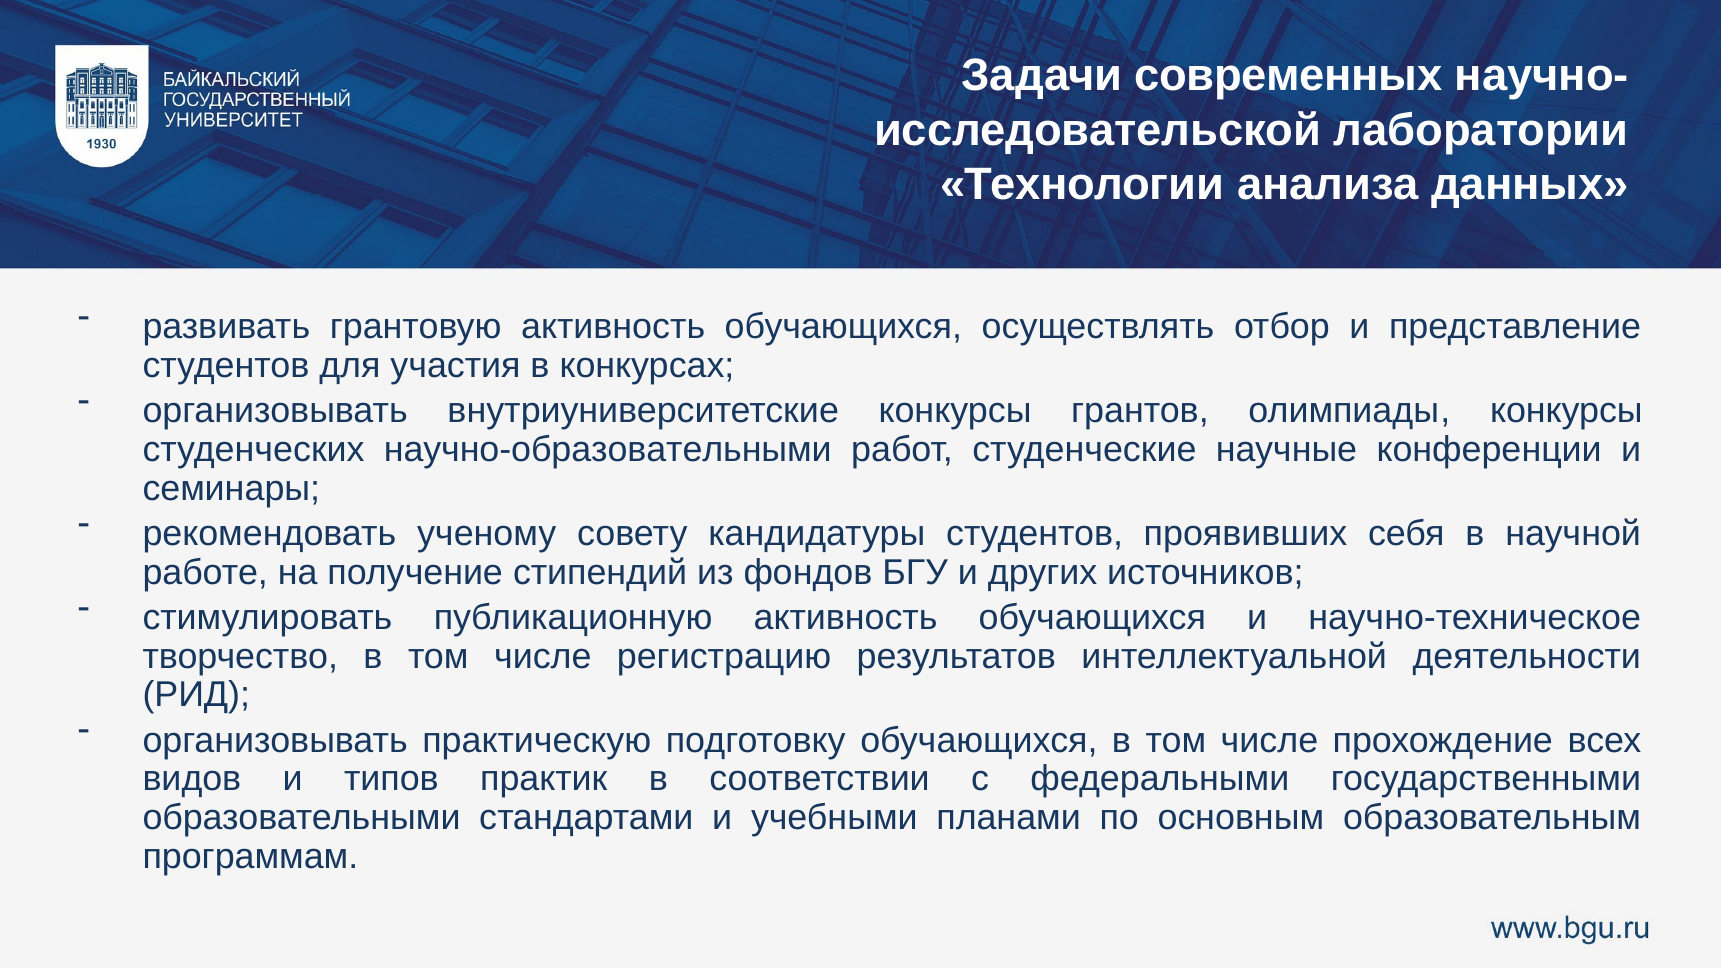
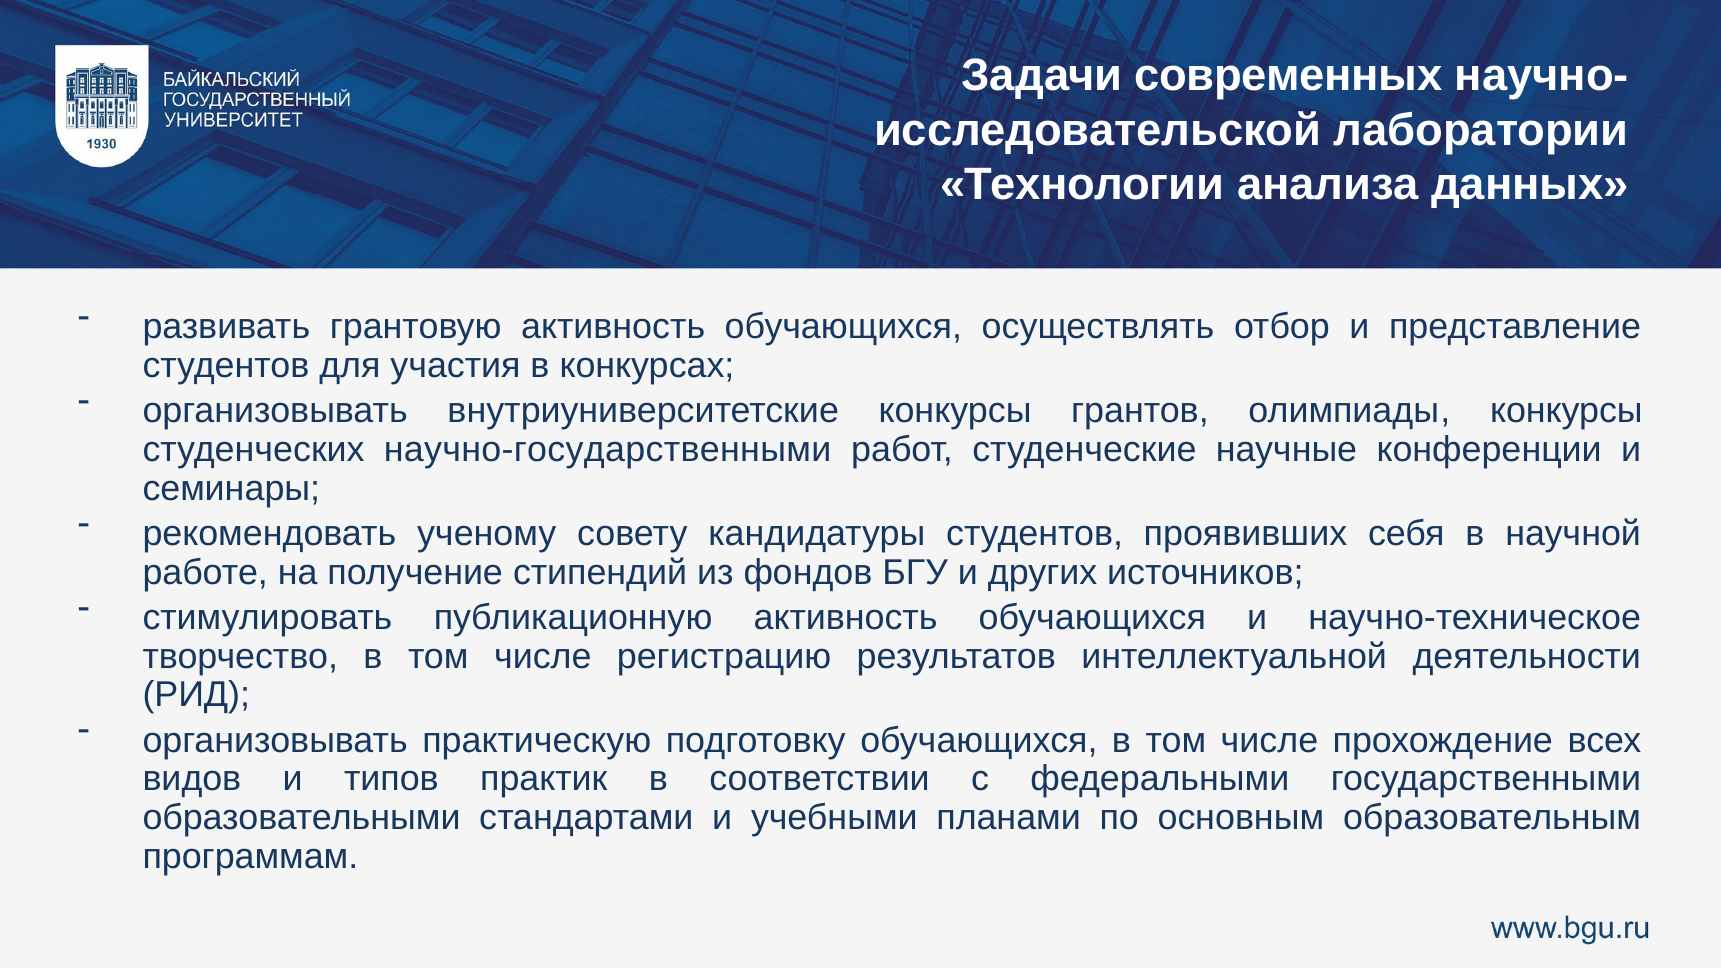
научно-образовательными: научно-образовательными -> научно-государственными
